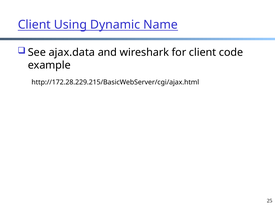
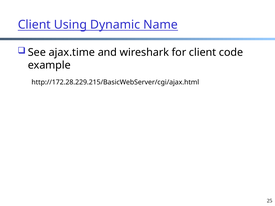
ajax.data: ajax.data -> ajax.time
